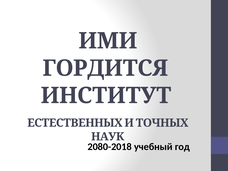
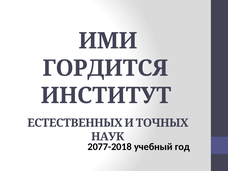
2080-2018: 2080-2018 -> 2077-2018
